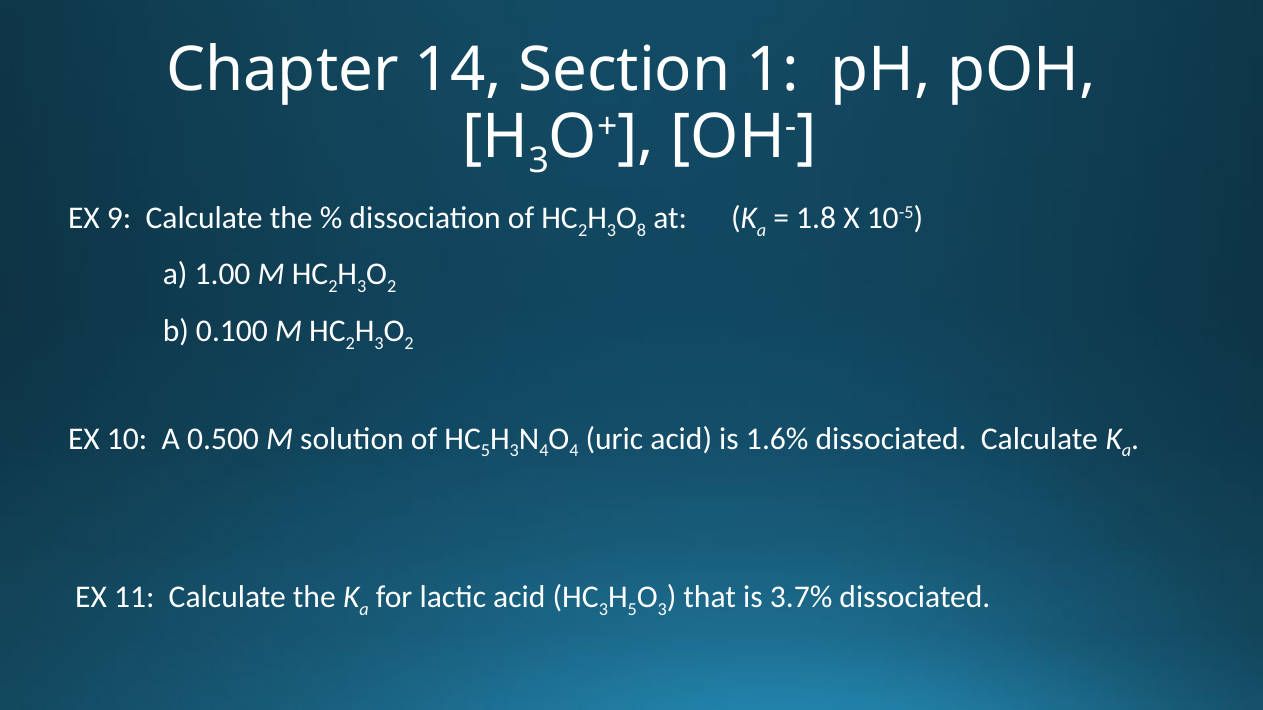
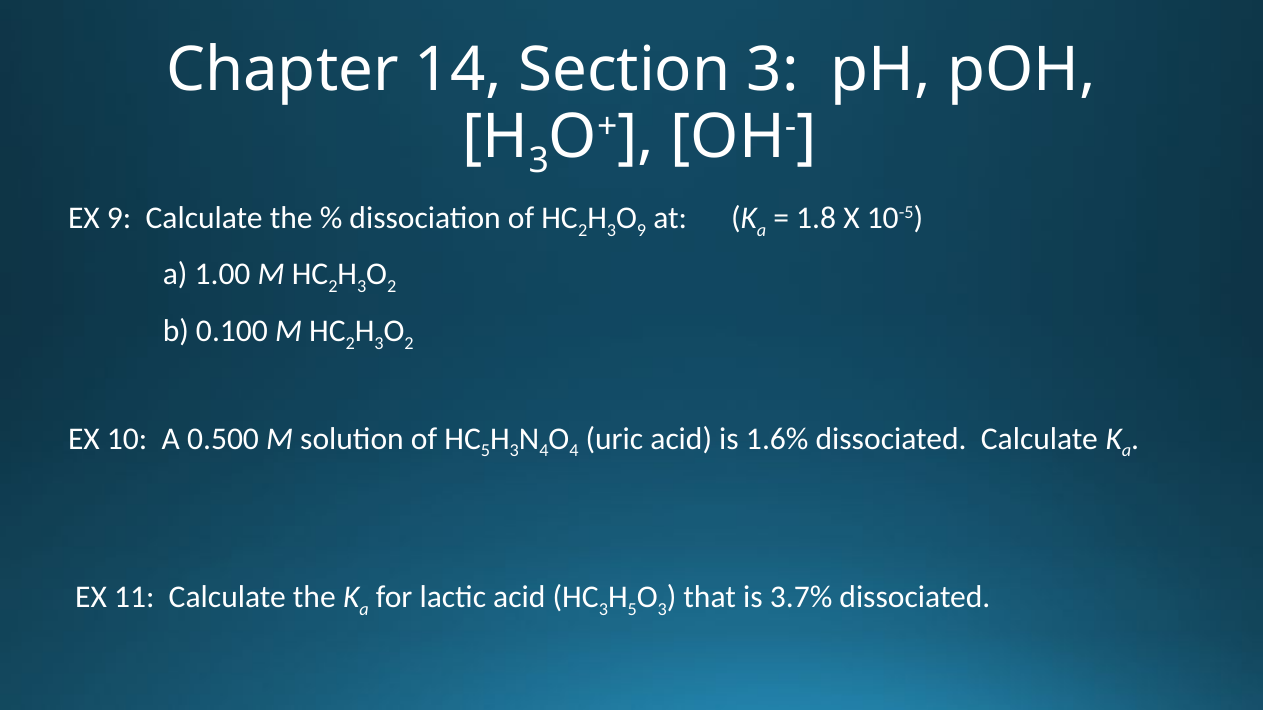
Section 1: 1 -> 3
8 at (642, 230): 8 -> 9
